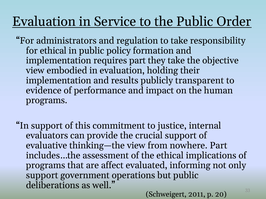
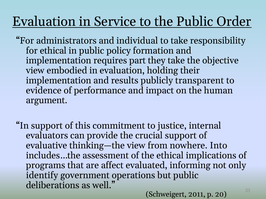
regulation: regulation -> individual
programs at (47, 101): programs -> argument
nowhere Part: Part -> Into
support at (42, 176): support -> identify
